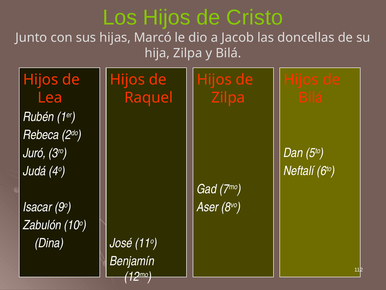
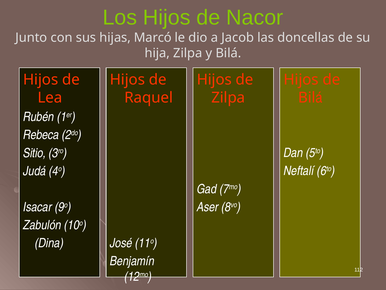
Cristo: Cristo -> Nacor
Juró: Juró -> Sitio
